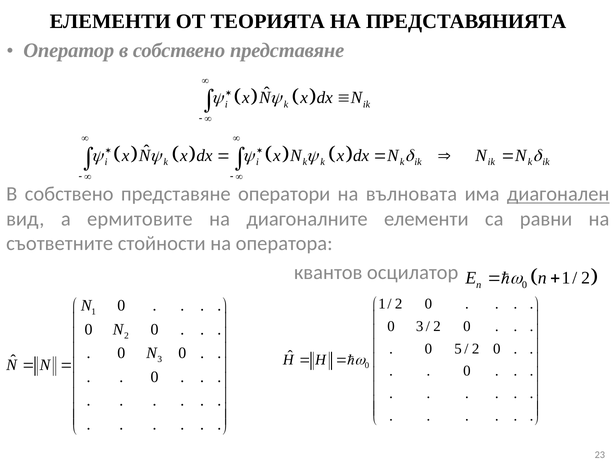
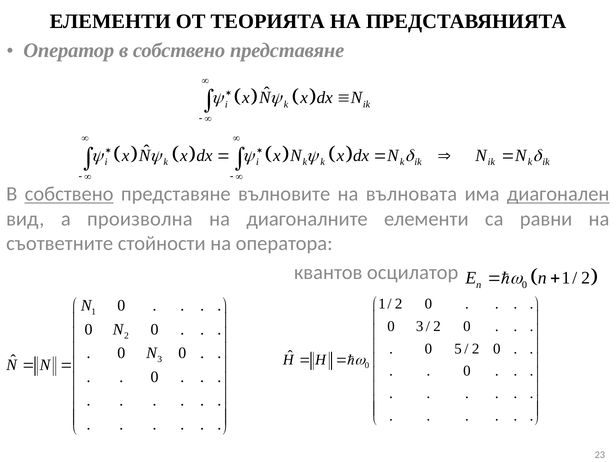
собствено at (69, 194) underline: none -> present
оператори: оператори -> вълновите
ермитовите: ермитовите -> произволна
